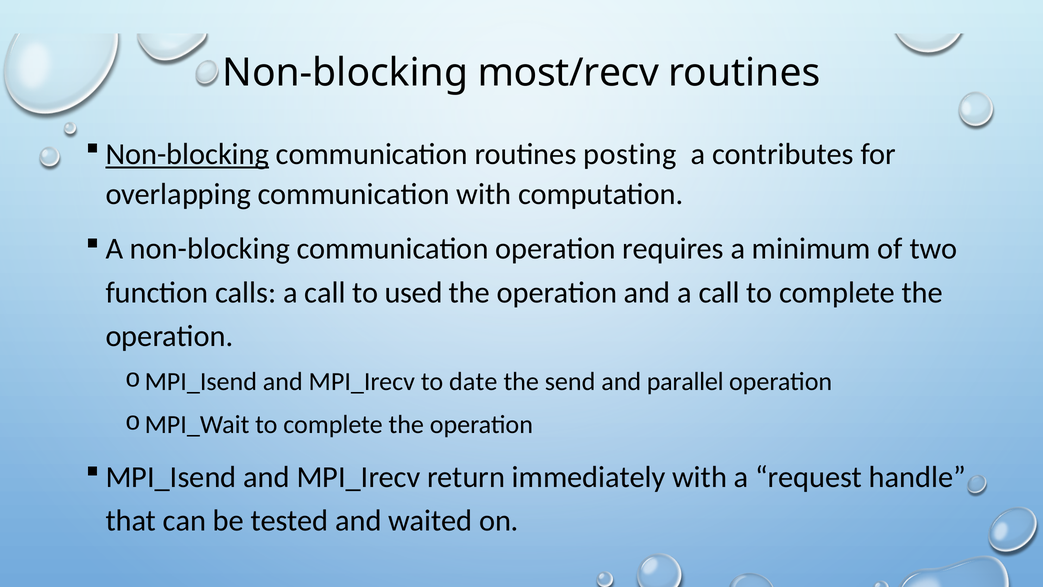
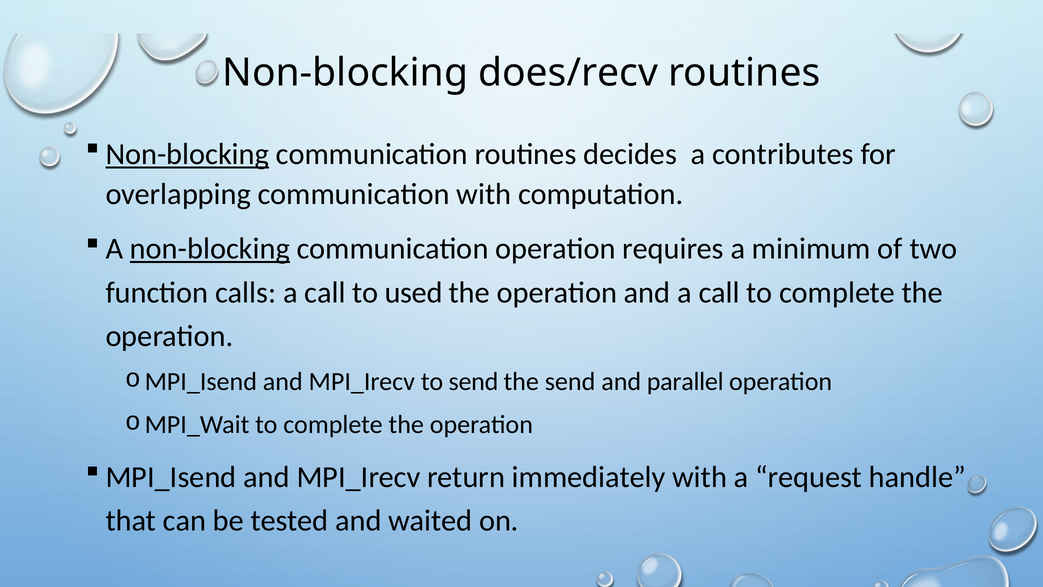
most/recv: most/recv -> does/recv
posting: posting -> decides
non-blocking at (210, 249) underline: none -> present
to date: date -> send
